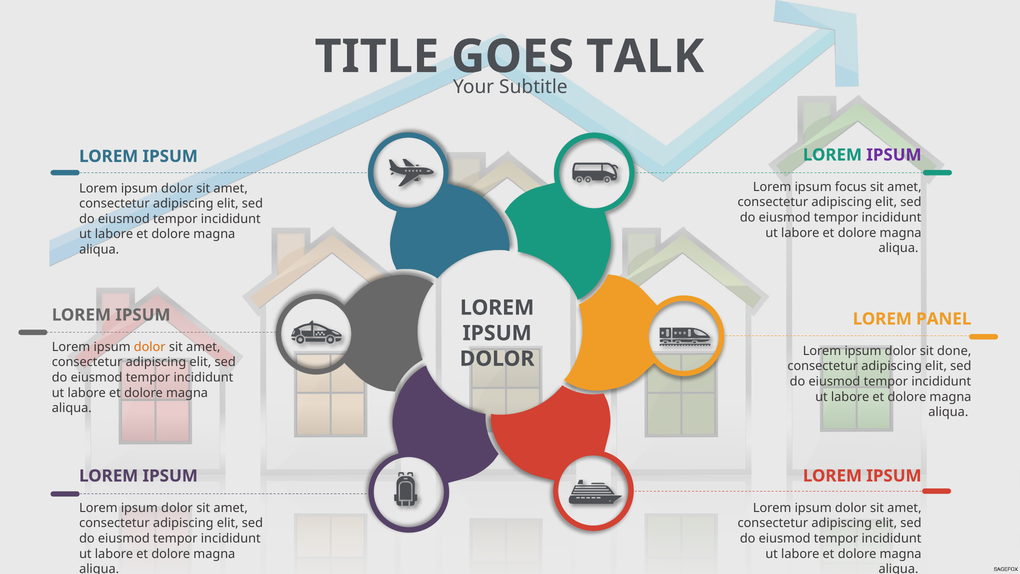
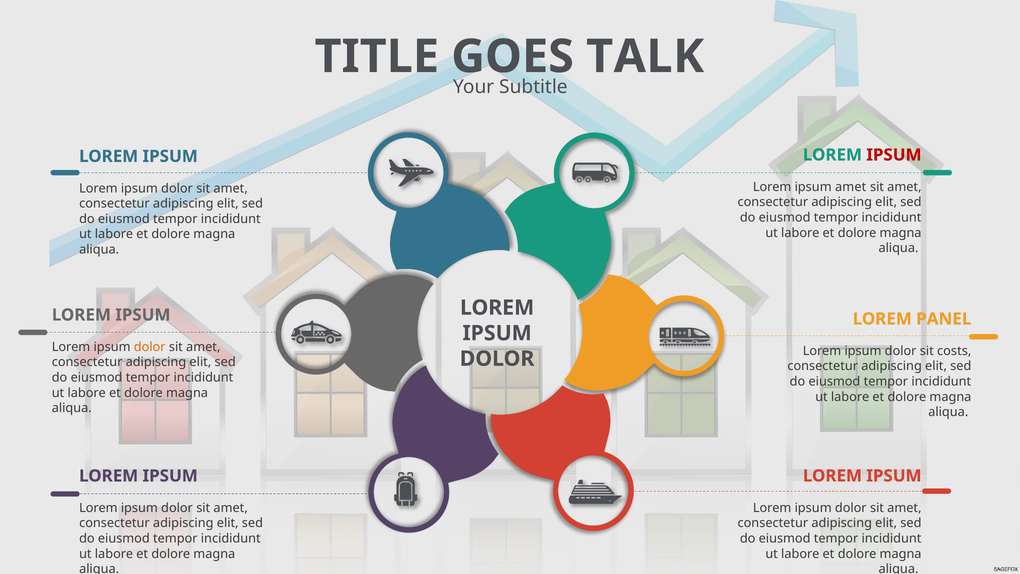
IPSUM at (894, 155) colour: purple -> red
ipsum focus: focus -> amet
done: done -> costs
